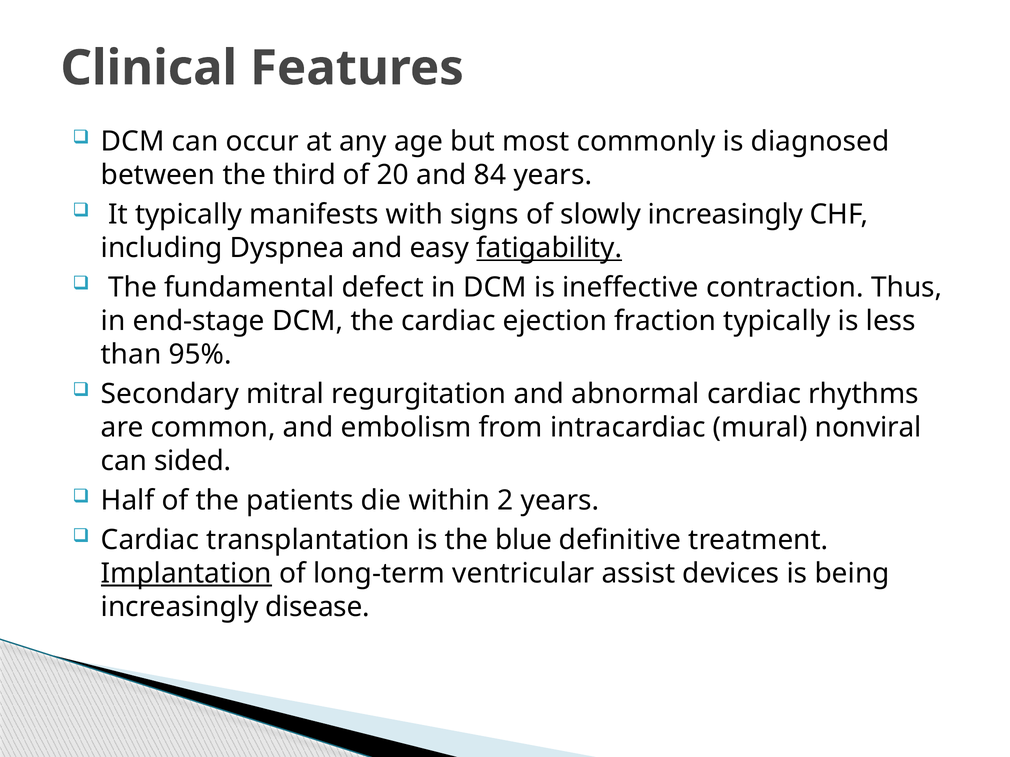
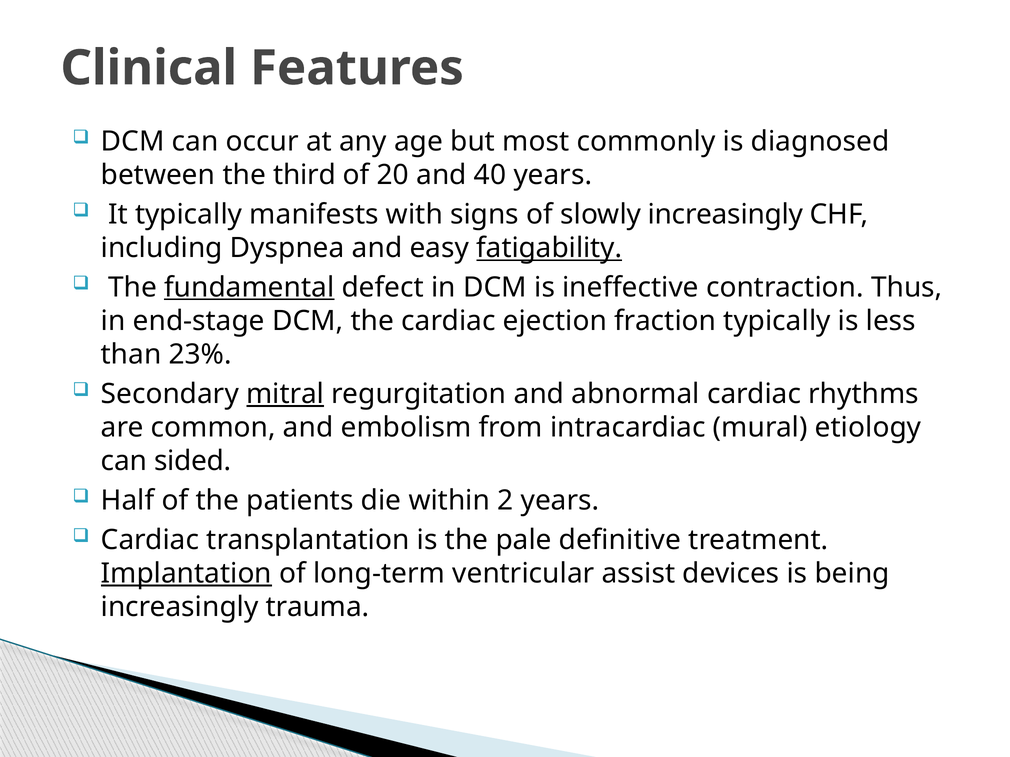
84: 84 -> 40
fundamental underline: none -> present
95%: 95% -> 23%
mitral underline: none -> present
nonviral: nonviral -> etiology
blue: blue -> pale
disease: disease -> trauma
